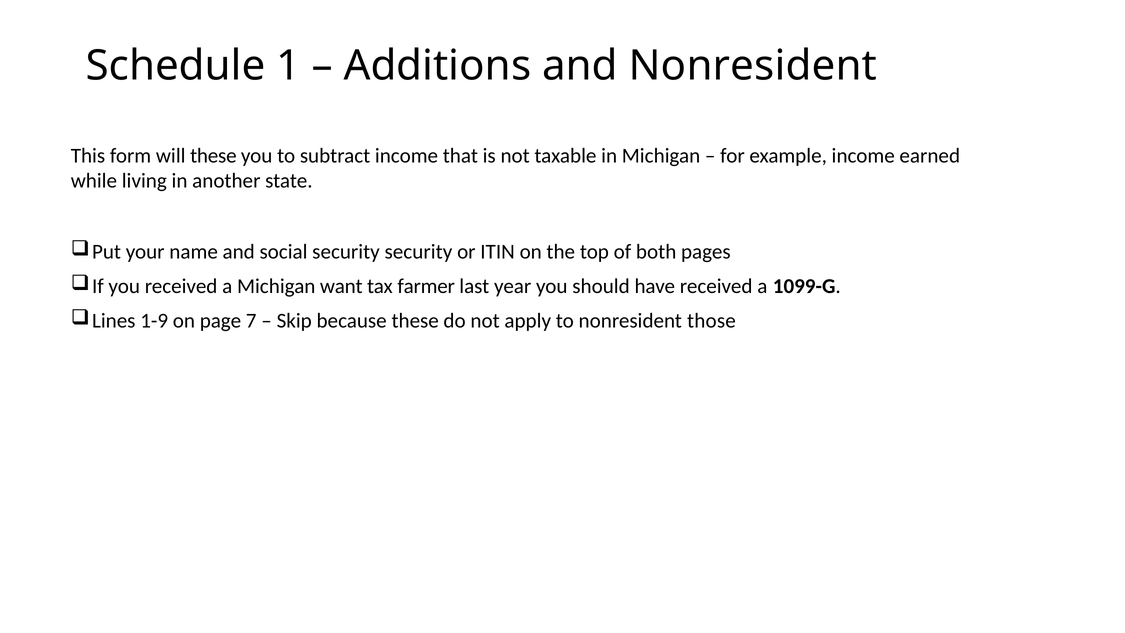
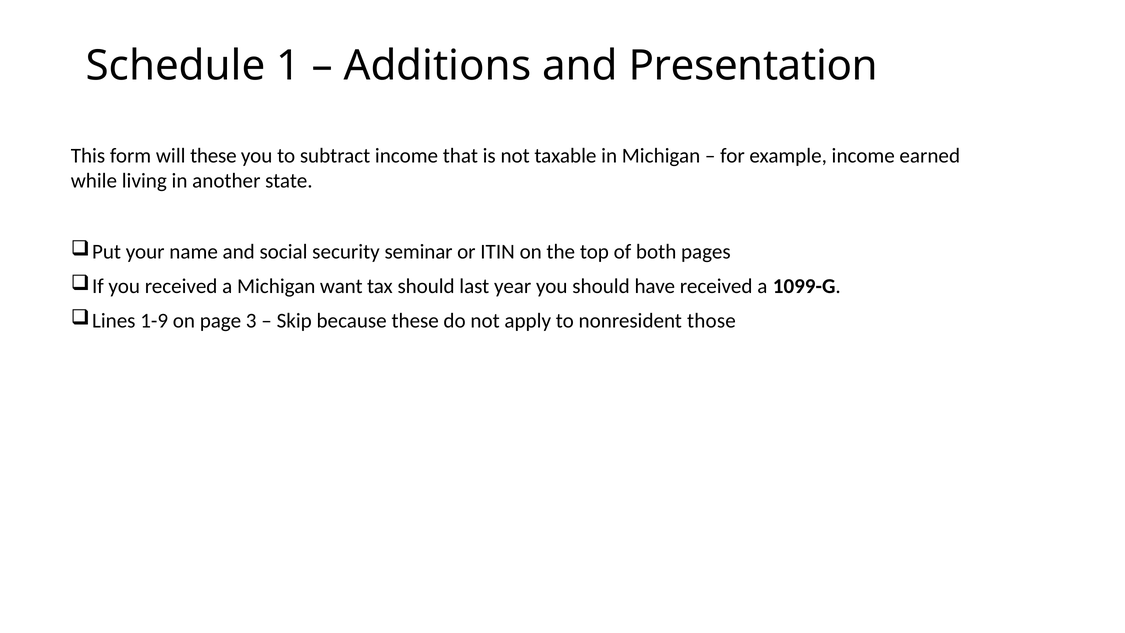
and Nonresident: Nonresident -> Presentation
security security: security -> seminar
tax farmer: farmer -> should
7: 7 -> 3
